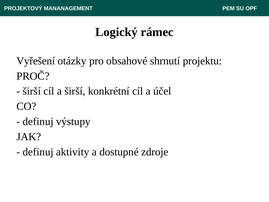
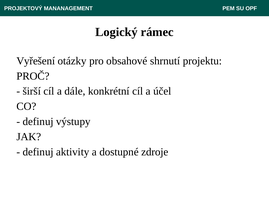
a širší: širší -> dále
